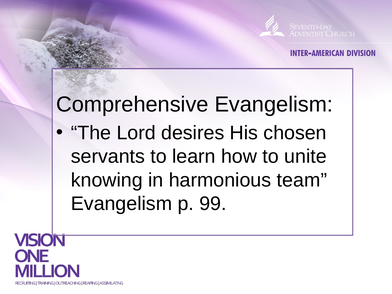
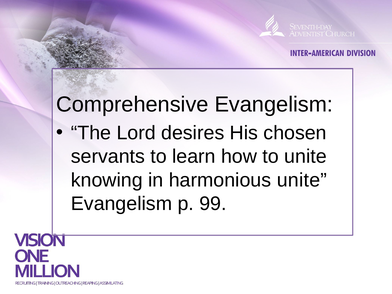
harmonious team: team -> unite
